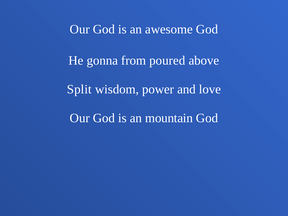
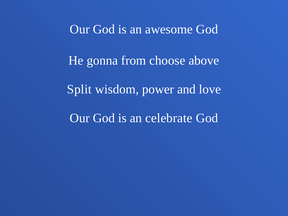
poured: poured -> choose
mountain: mountain -> celebrate
